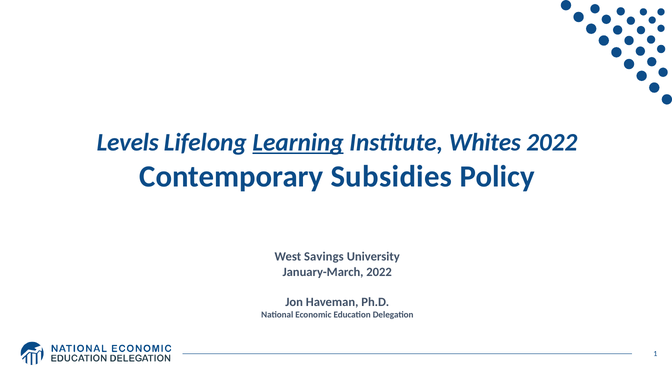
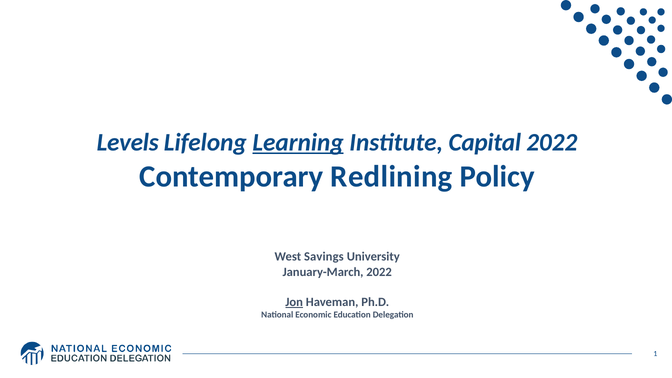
Whites: Whites -> Capital
Subsidies: Subsidies -> Redlining
Jon underline: none -> present
